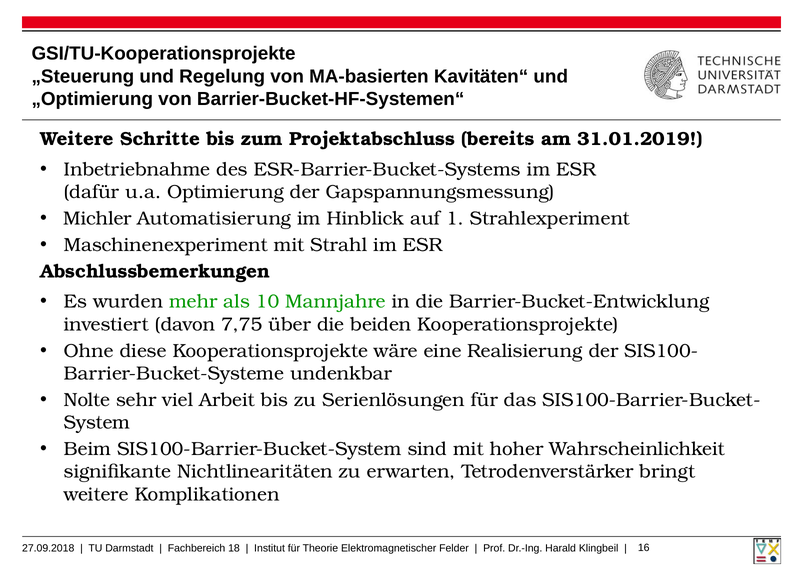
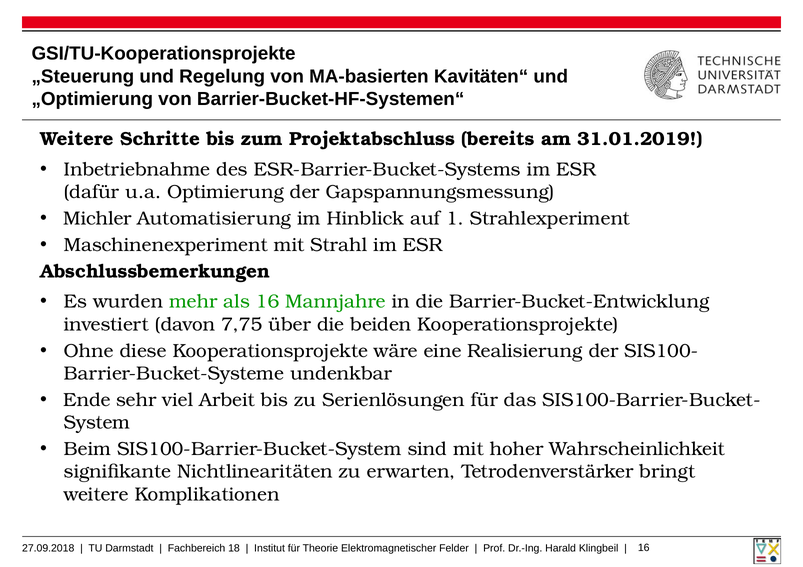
als 10: 10 -> 16
Nolte: Nolte -> Ende
